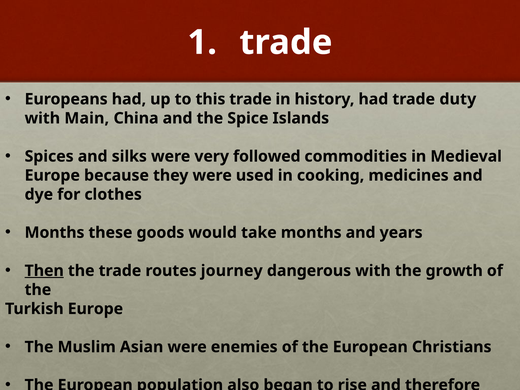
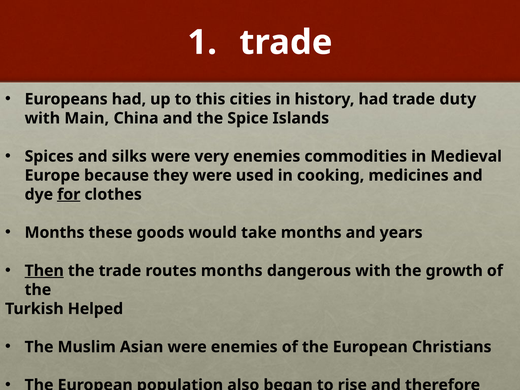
this trade: trade -> cities
very followed: followed -> enemies
for underline: none -> present
routes journey: journey -> months
Turkish Europe: Europe -> Helped
